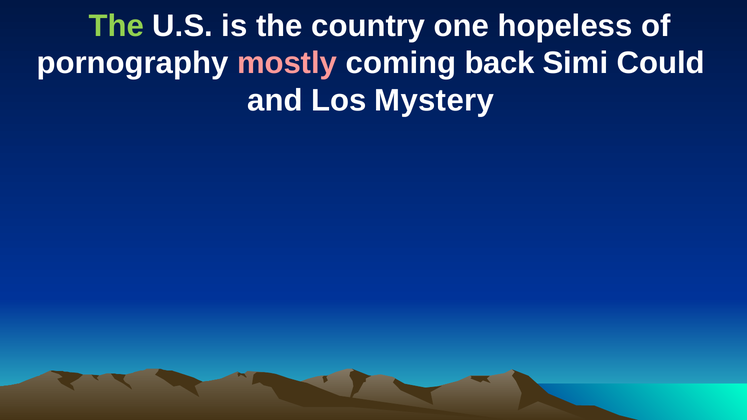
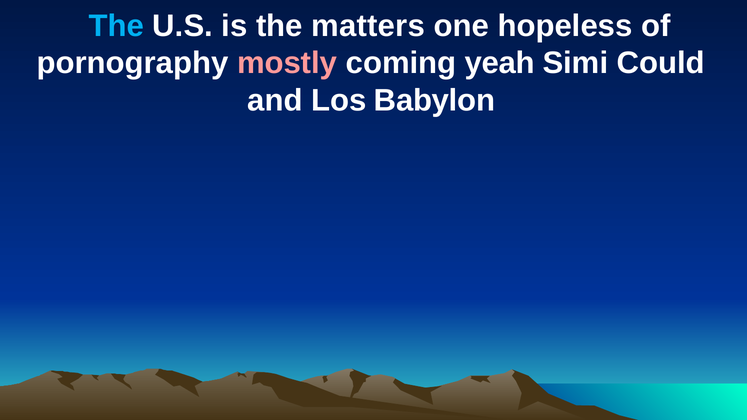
The at (116, 26) colour: light green -> light blue
country: country -> matters
back: back -> yeah
Mystery: Mystery -> Babylon
